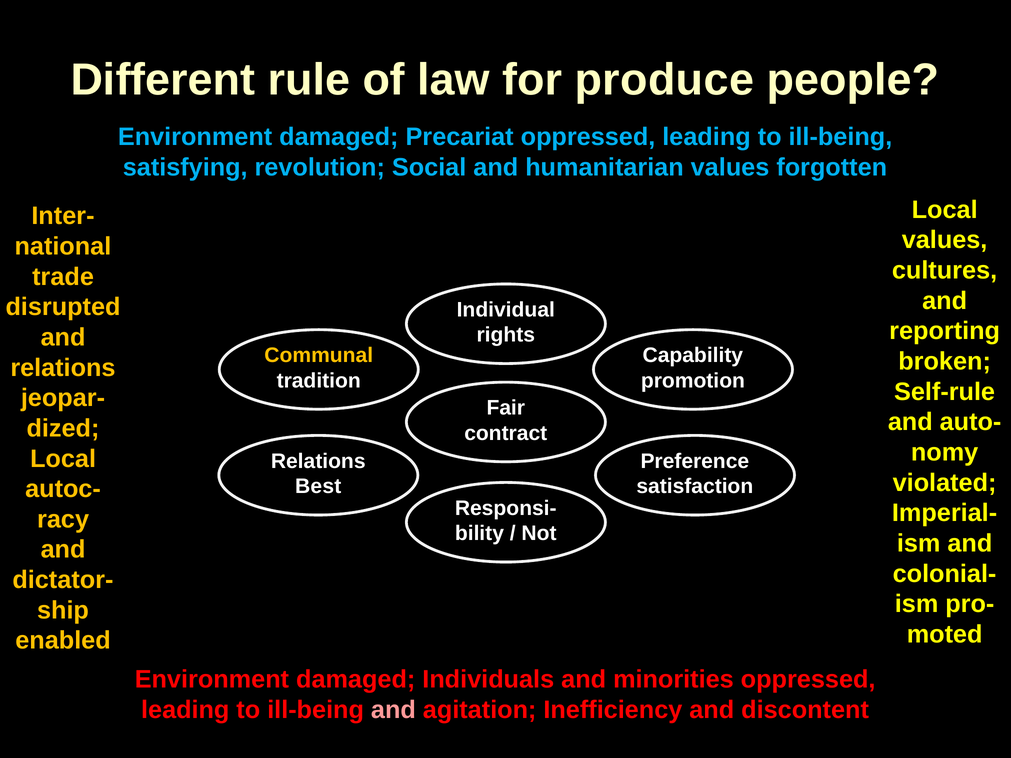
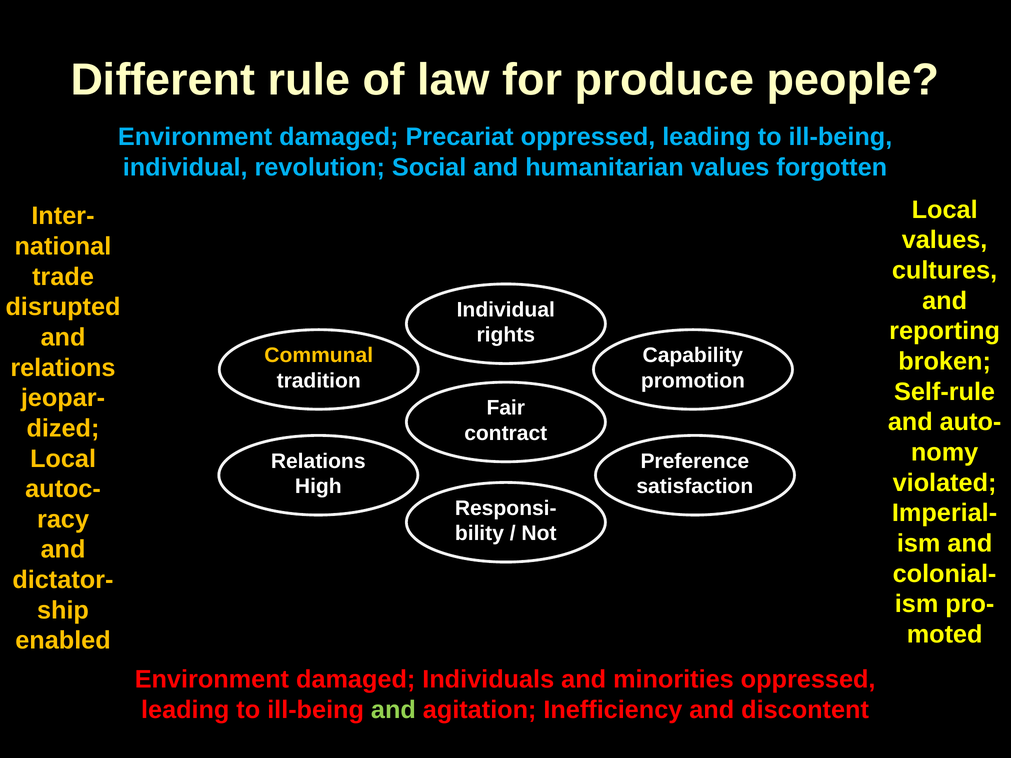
satisfying at (185, 167): satisfying -> individual
Best: Best -> High
and at (393, 710) colour: pink -> light green
